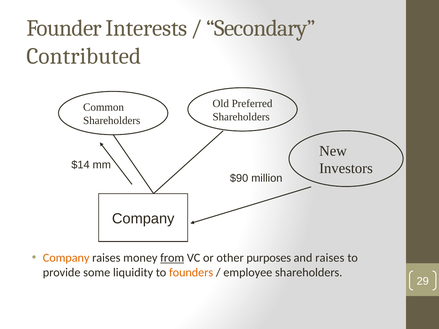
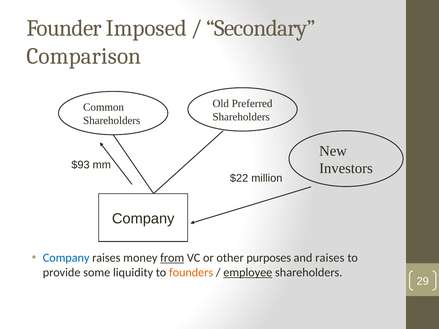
Interests: Interests -> Imposed
Contributed: Contributed -> Comparison
$14: $14 -> $93
$90: $90 -> $22
Company at (66, 258) colour: orange -> blue
employee underline: none -> present
